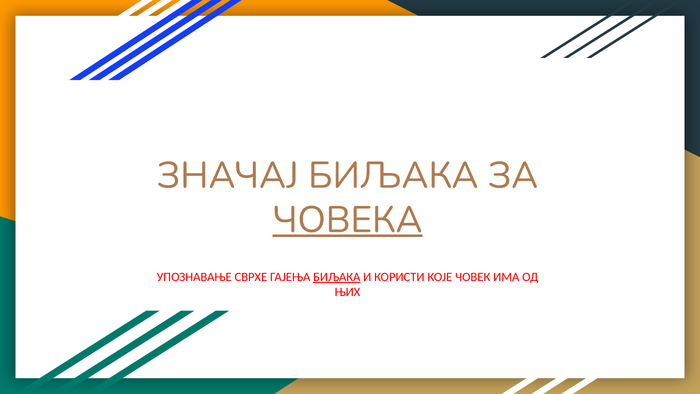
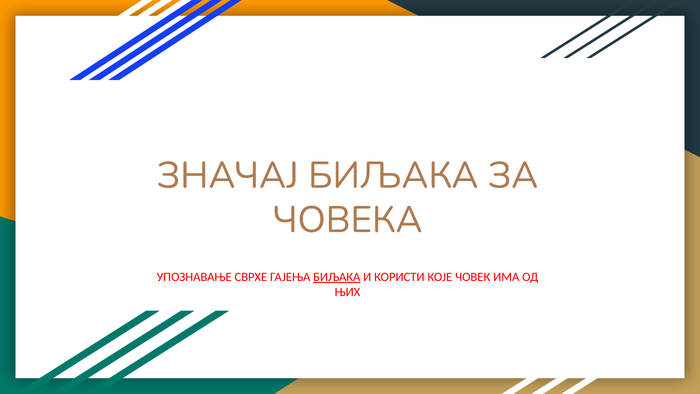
ЧОВЕКА underline: present -> none
